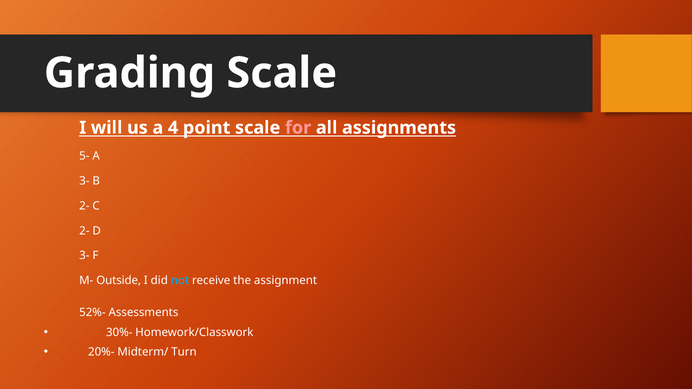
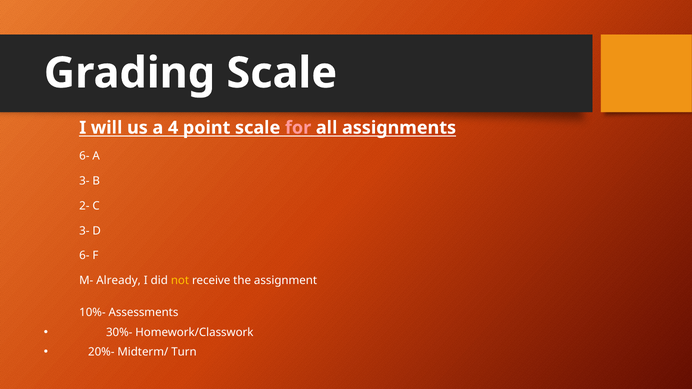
5- at (84, 156): 5- -> 6-
2- at (84, 231): 2- -> 3-
3- at (84, 256): 3- -> 6-
Outside: Outside -> Already
not colour: light blue -> yellow
52%-: 52%- -> 10%-
